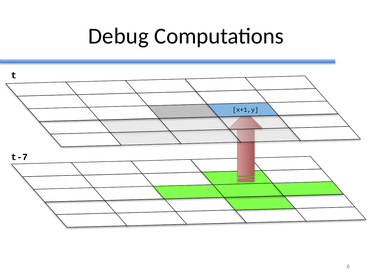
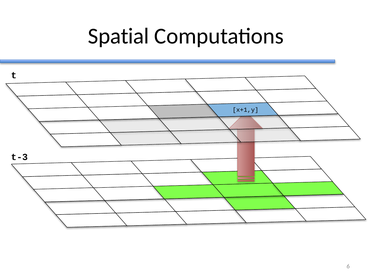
Debug: Debug -> Spatial
t-7: t-7 -> t-3
